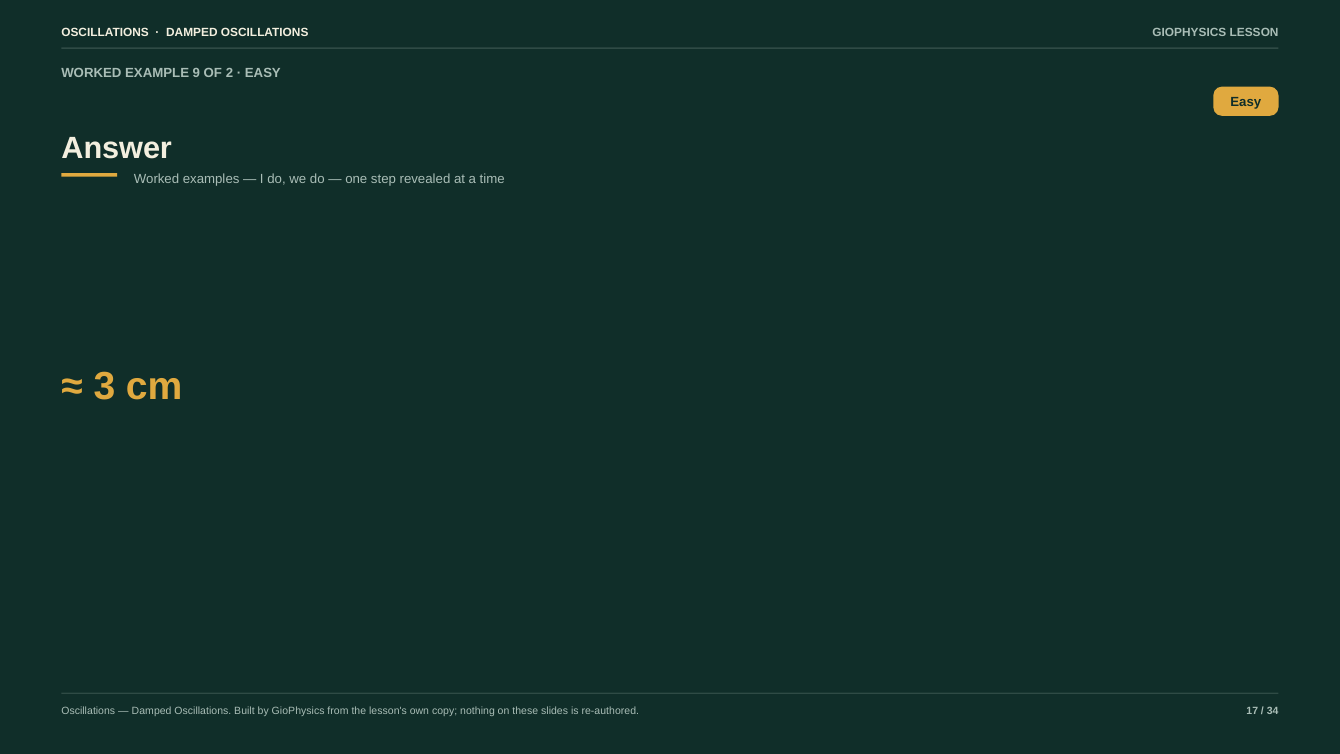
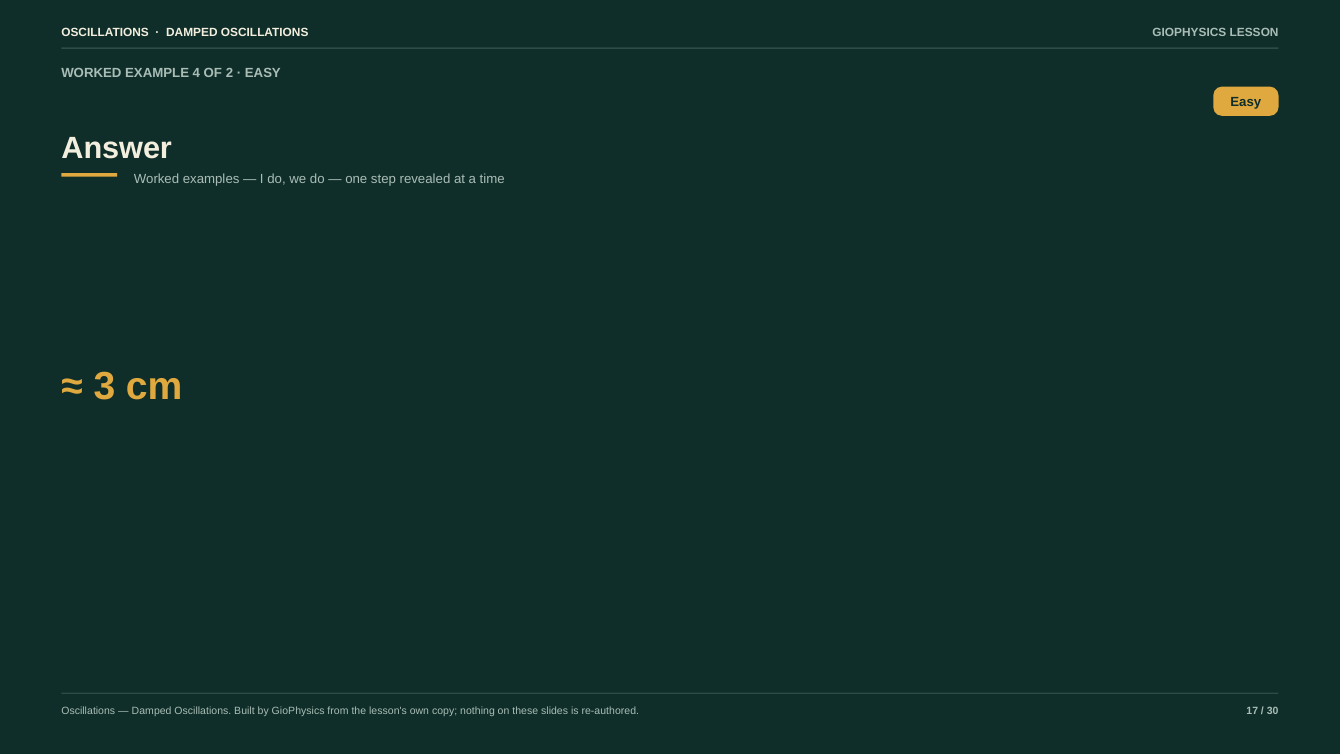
9: 9 -> 4
34: 34 -> 30
